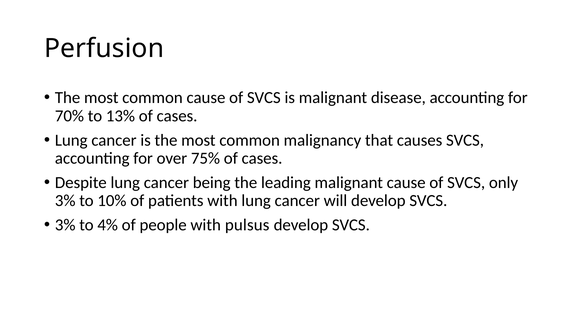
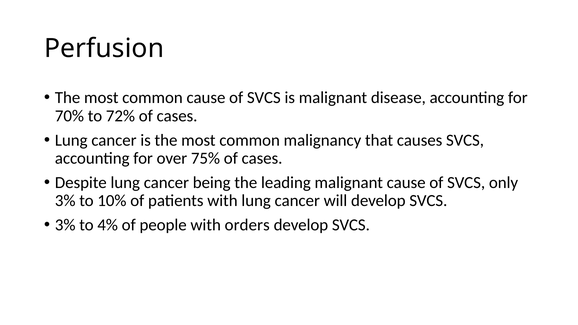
13%: 13% -> 72%
pulsus: pulsus -> orders
